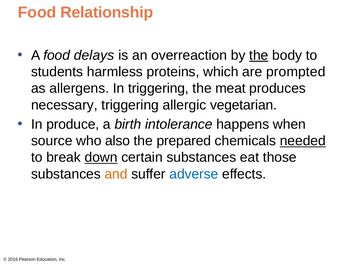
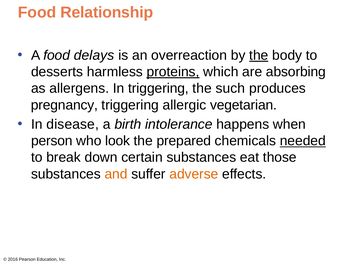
students: students -> desserts
proteins underline: none -> present
prompted: prompted -> absorbing
meat: meat -> such
necessary: necessary -> pregnancy
produce: produce -> disease
source: source -> person
also: also -> look
down underline: present -> none
adverse colour: blue -> orange
